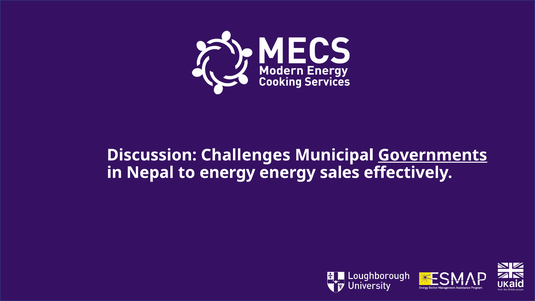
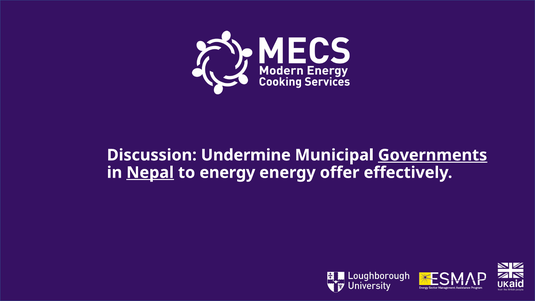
Challenges: Challenges -> Undermine
Nepal underline: none -> present
sales: sales -> offer
